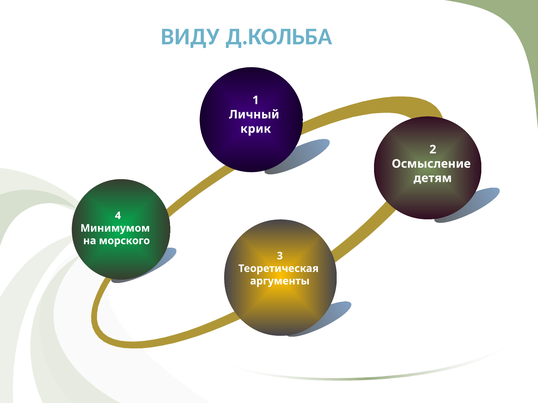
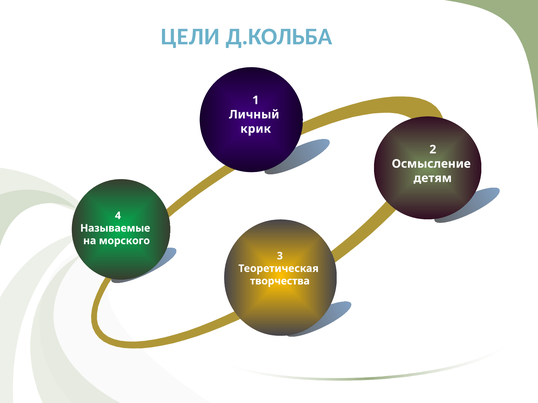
ВИДУ: ВИДУ -> ЦЕЛИ
Минимумом: Минимумом -> Называемые
аргументы: аргументы -> творчества
